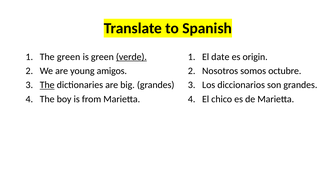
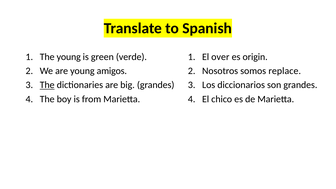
The green: green -> young
verde underline: present -> none
date: date -> over
octubre: octubre -> replace
